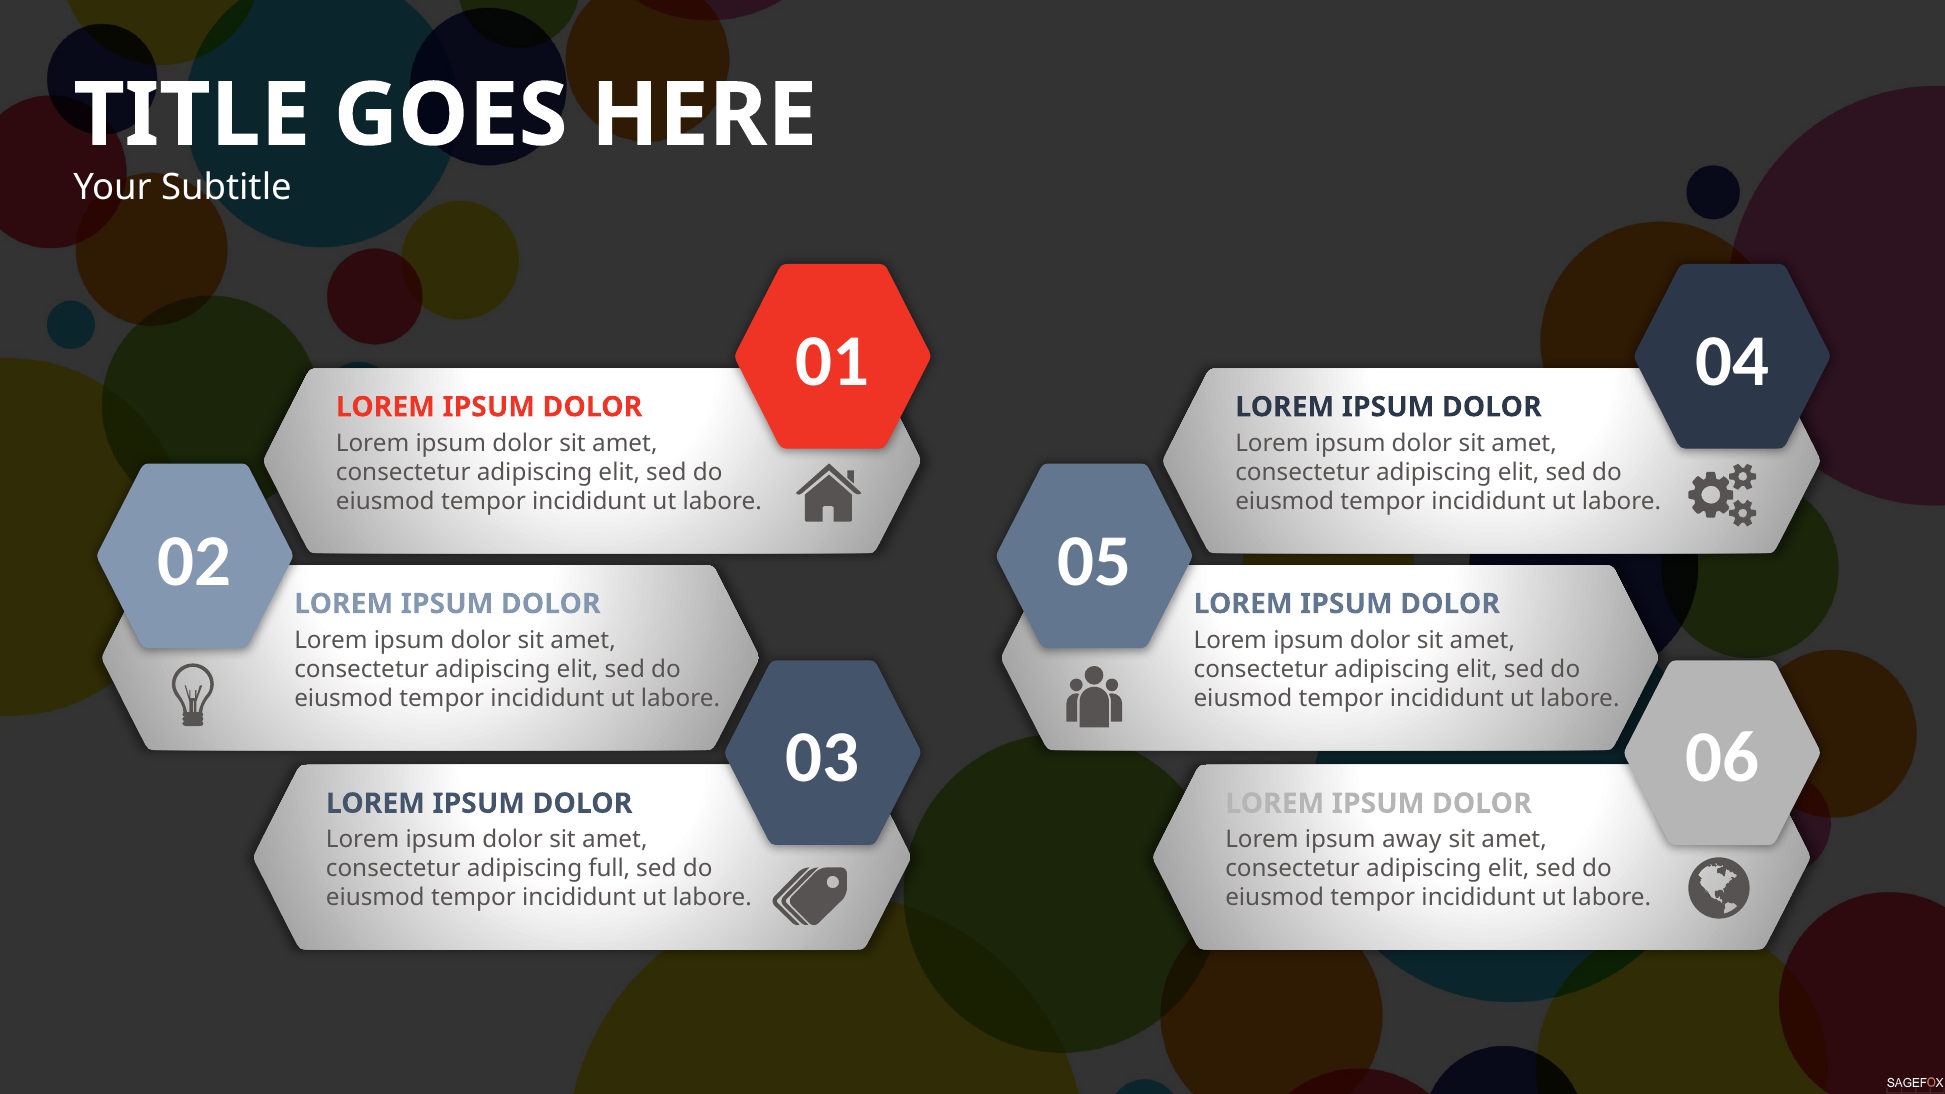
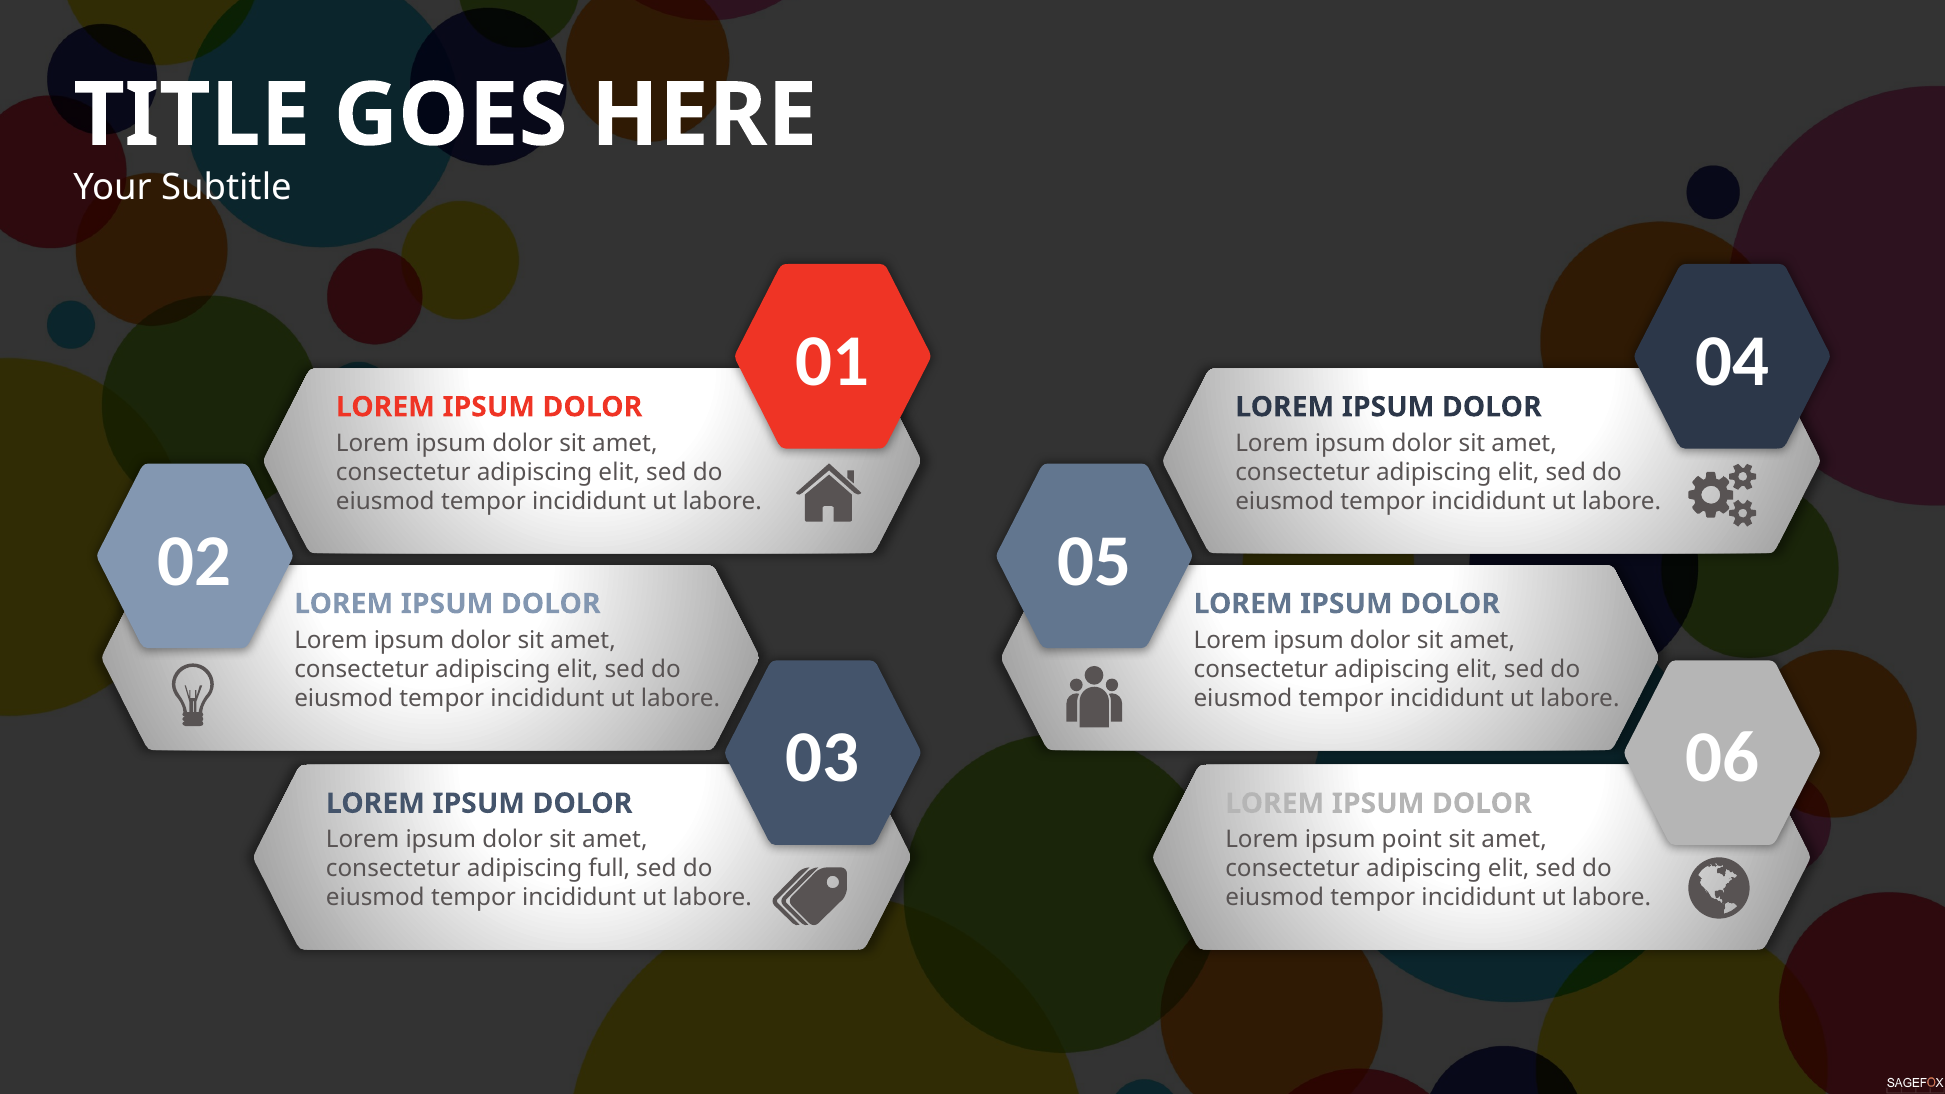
away: away -> point
